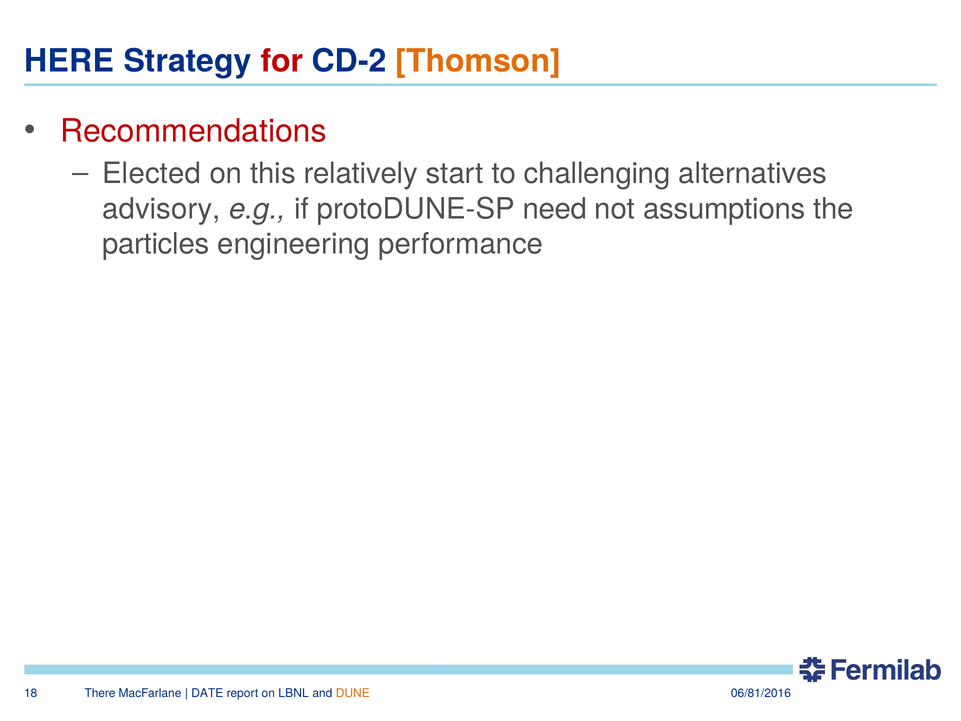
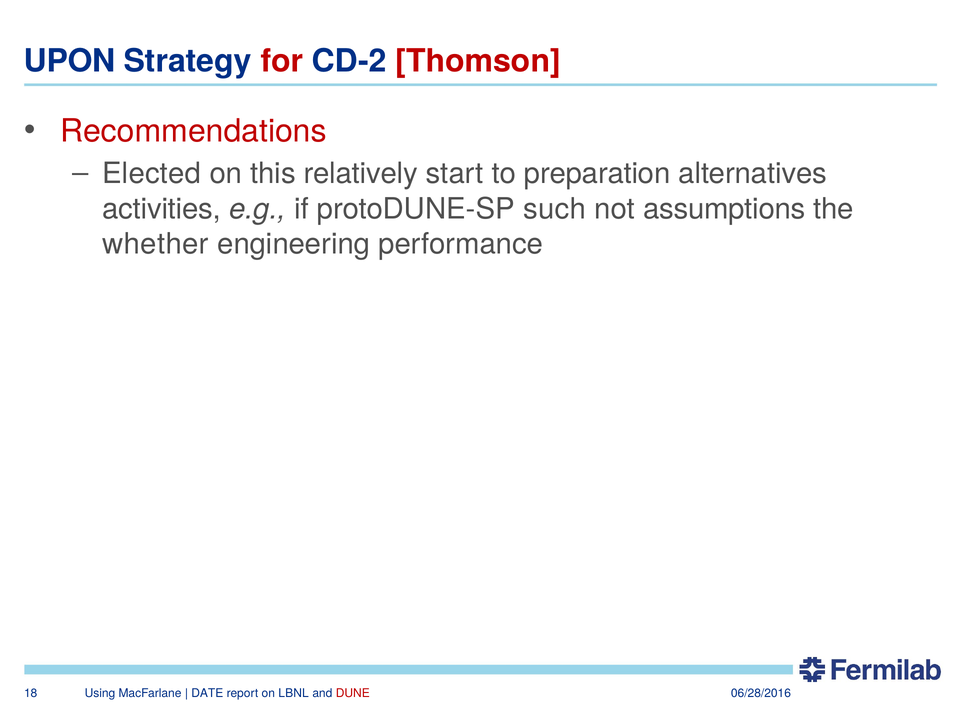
HERE: HERE -> UPON
Thomson colour: orange -> red
challenging: challenging -> preparation
advisory: advisory -> activities
need: need -> such
particles: particles -> whether
There: There -> Using
DUNE colour: orange -> red
06/81/2016: 06/81/2016 -> 06/28/2016
